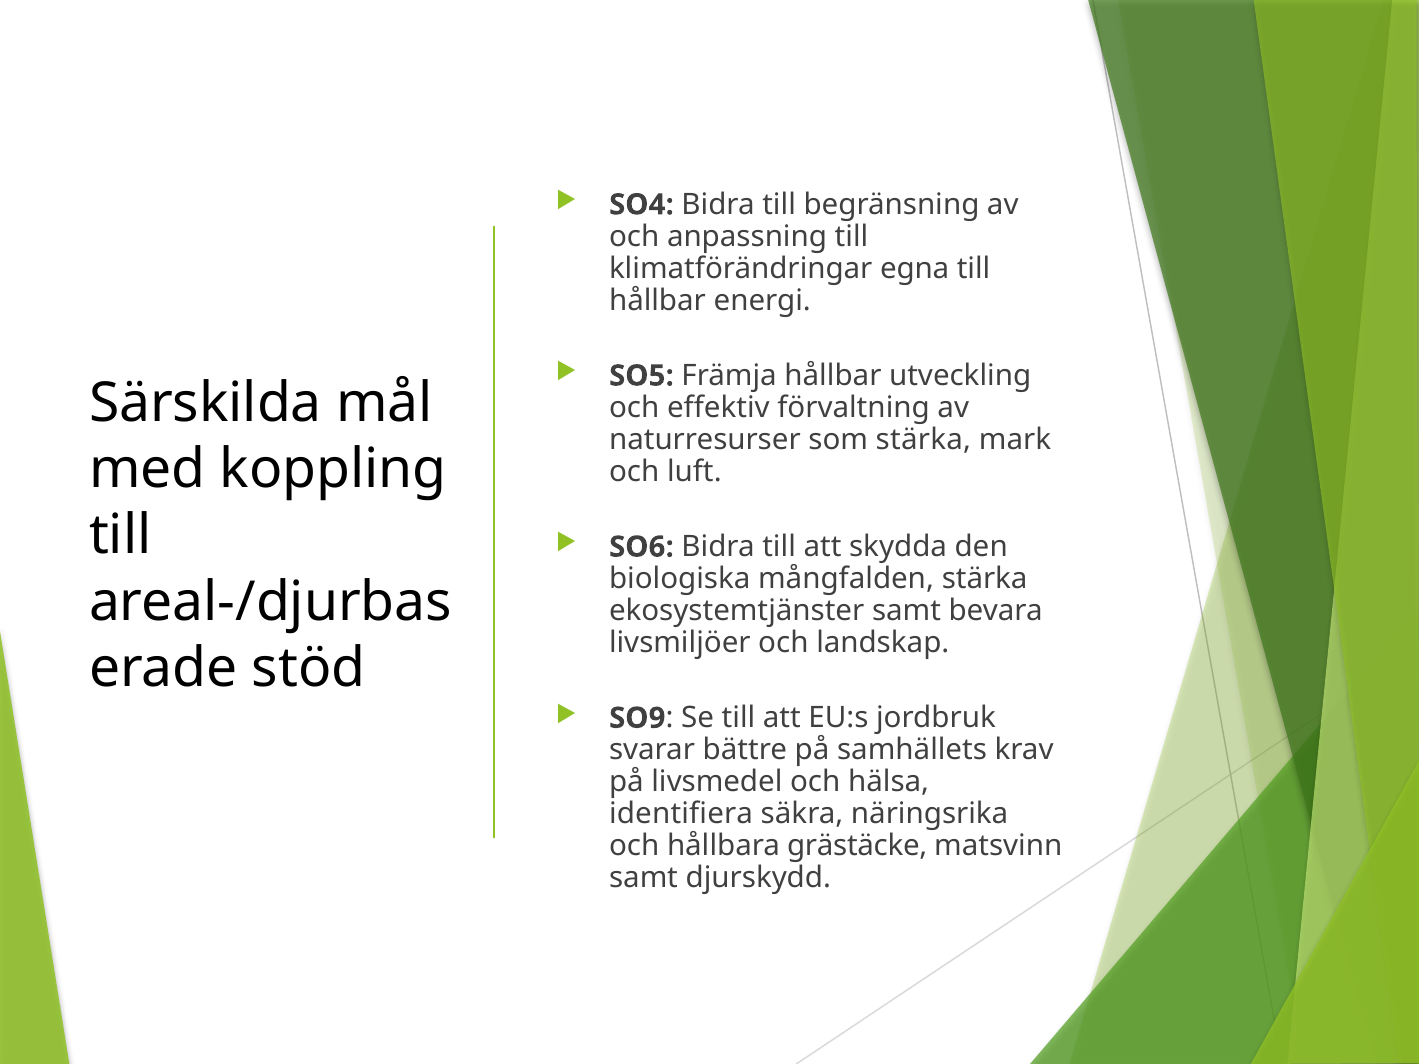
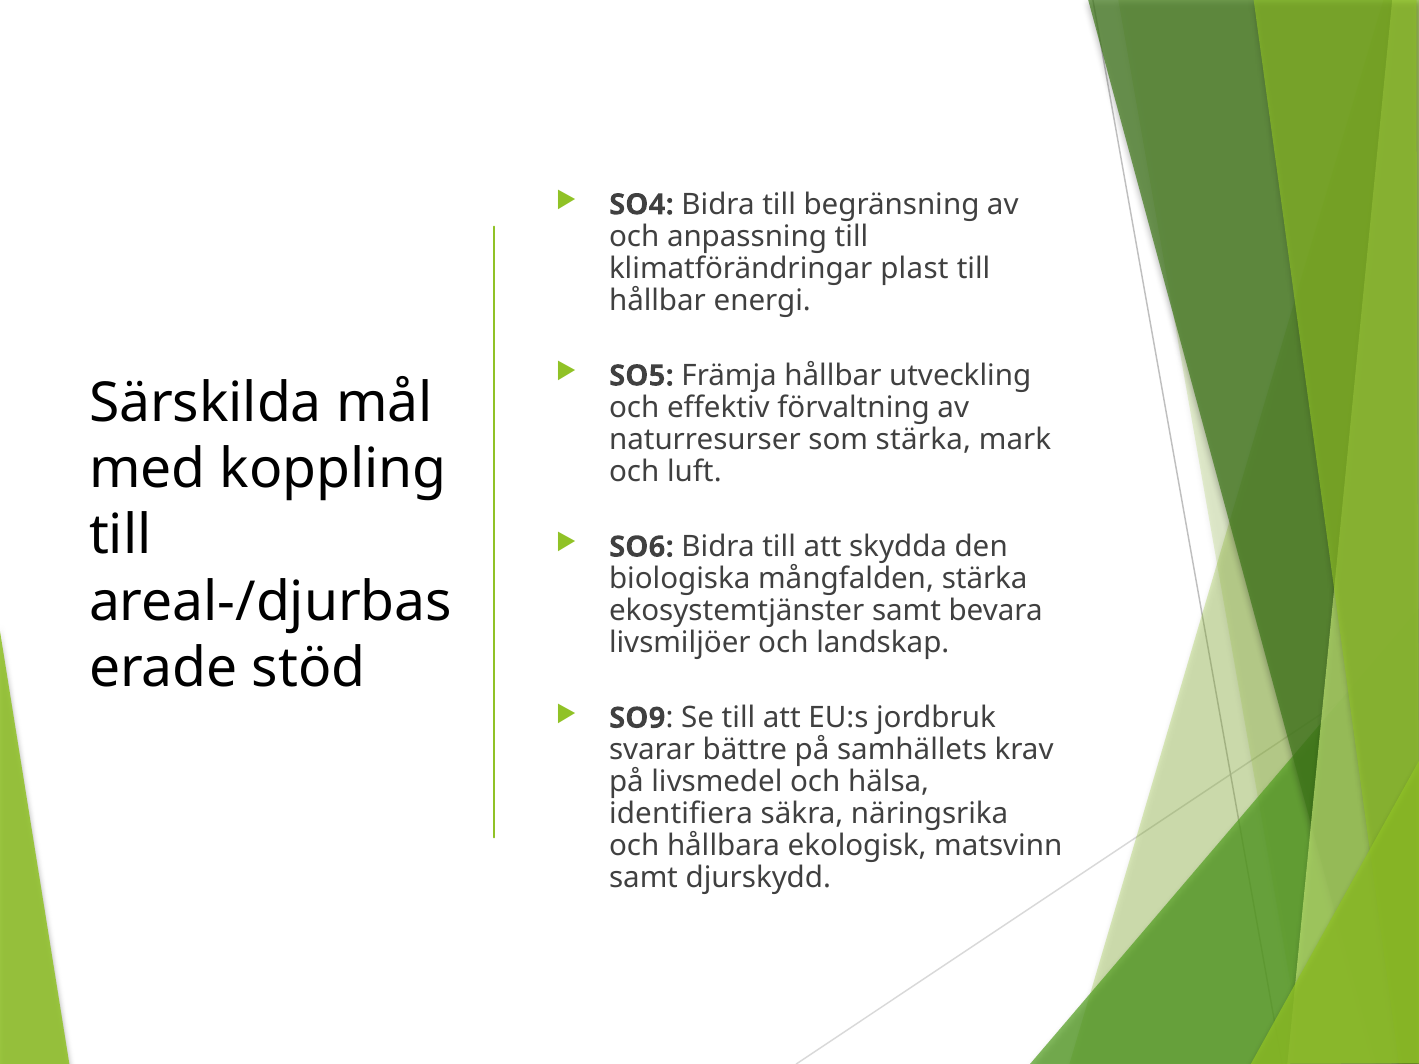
egna: egna -> plast
grästäcke: grästäcke -> ekologisk
